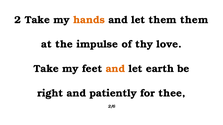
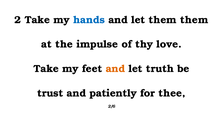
hands colour: orange -> blue
earth: earth -> truth
right: right -> trust
